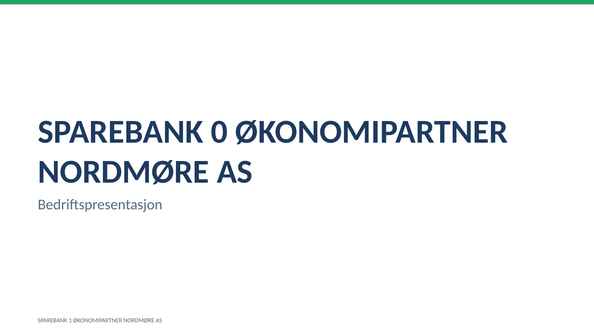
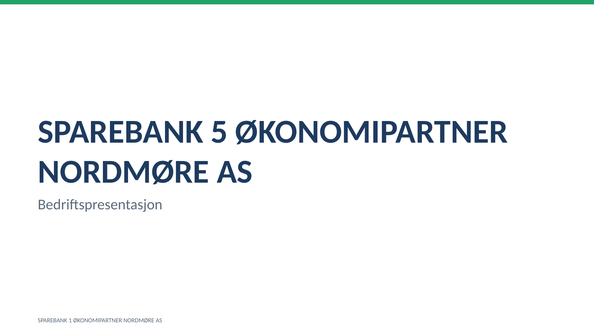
0: 0 -> 5
